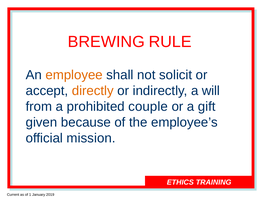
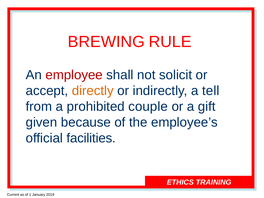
employee colour: orange -> red
will: will -> tell
mission: mission -> facilities
